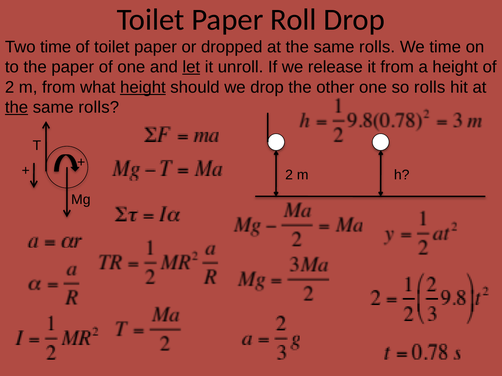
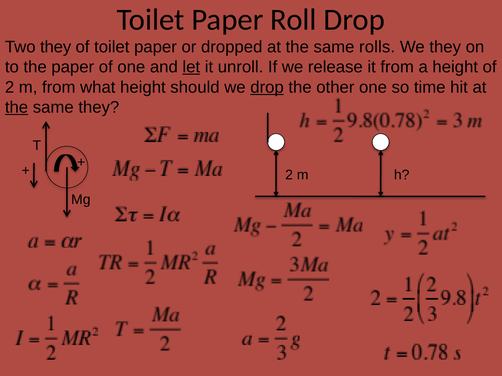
Two time: time -> they
We time: time -> they
height at (143, 87) underline: present -> none
drop at (267, 87) underline: none -> present
so rolls: rolls -> time
rolls at (99, 107): rolls -> they
